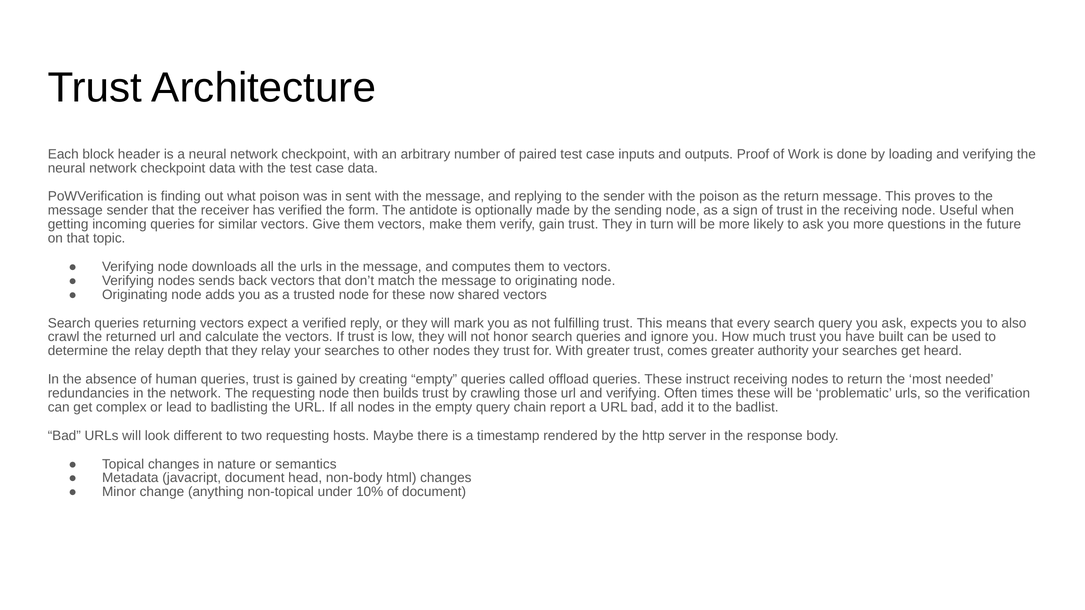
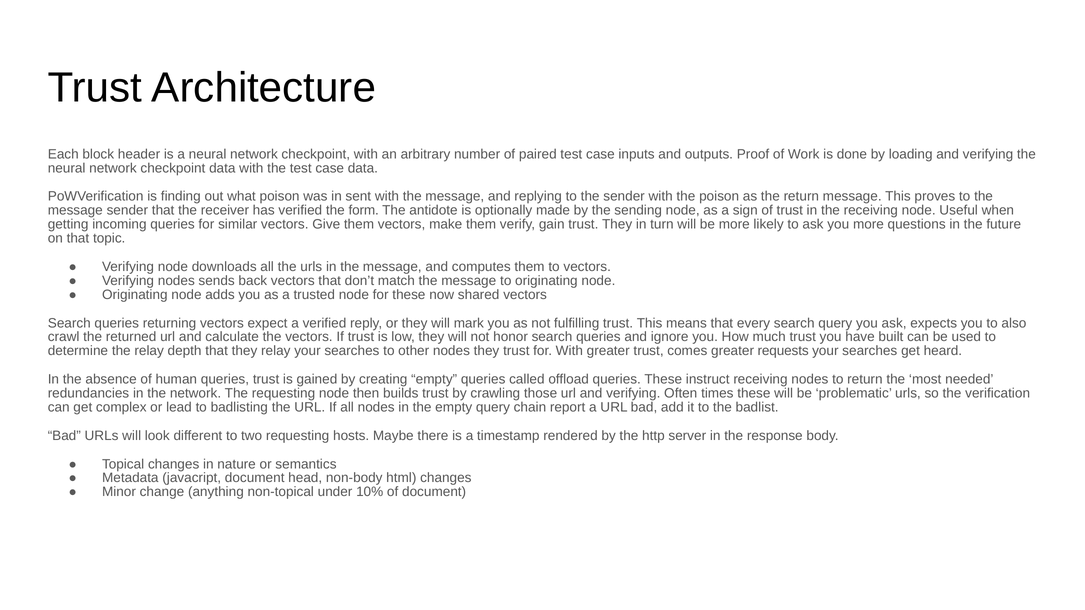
authority: authority -> requests
